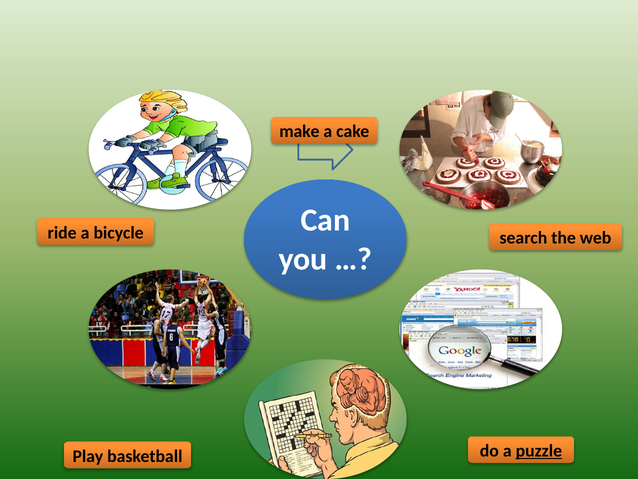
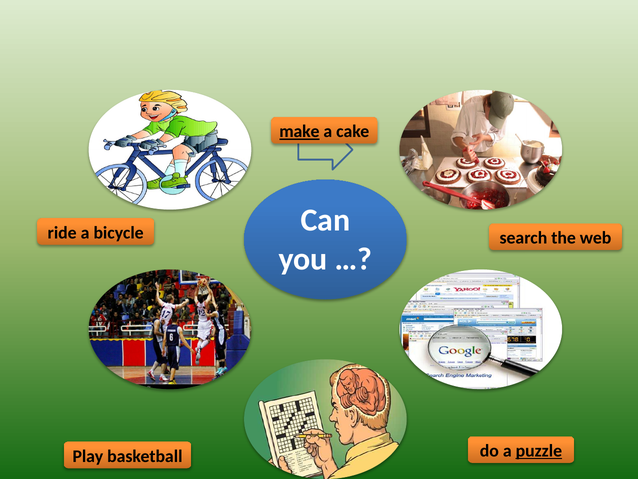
make underline: none -> present
